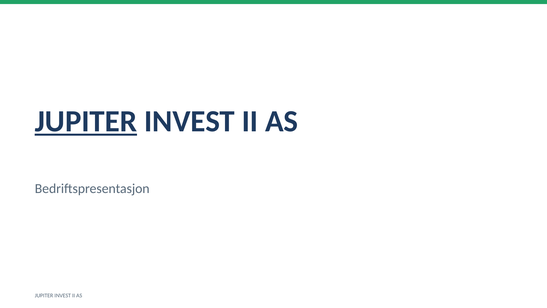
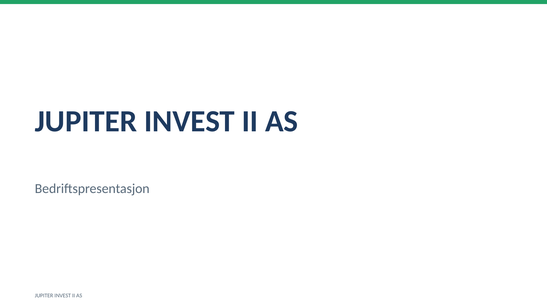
JUPITER at (86, 121) underline: present -> none
